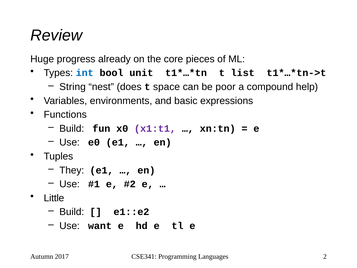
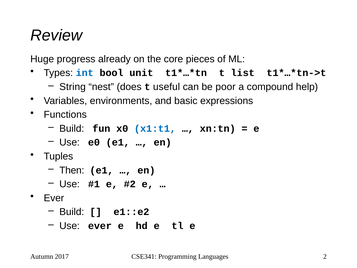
space: space -> useful
x1:t1 colour: purple -> blue
They: They -> Then
Little at (54, 198): Little -> Ever
Use want: want -> ever
